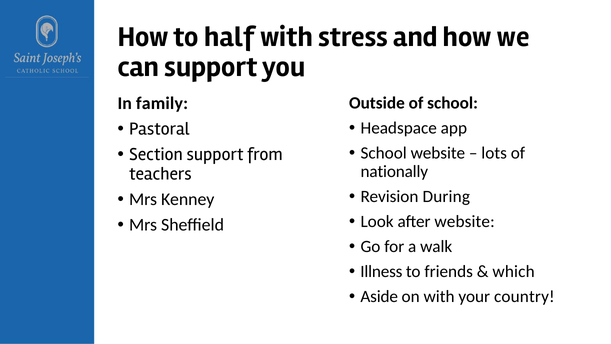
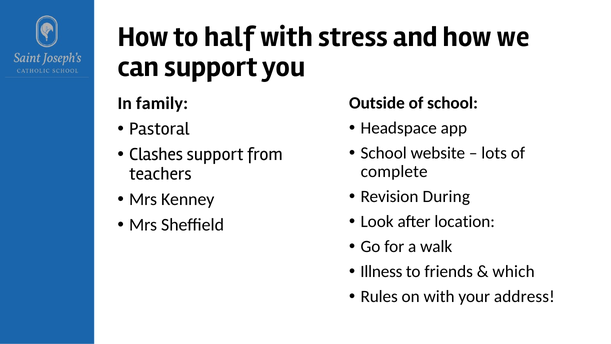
Section: Section -> Clashes
nationally: nationally -> complete
after website: website -> location
Aside: Aside -> Rules
country: country -> address
